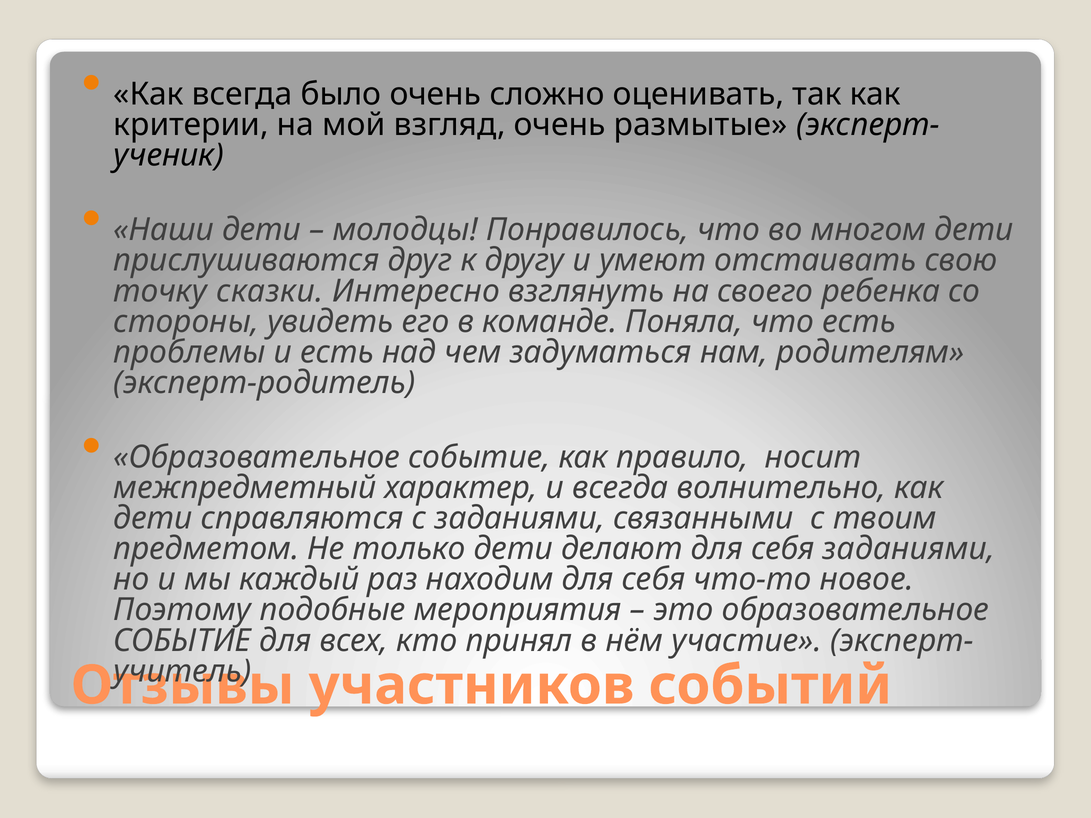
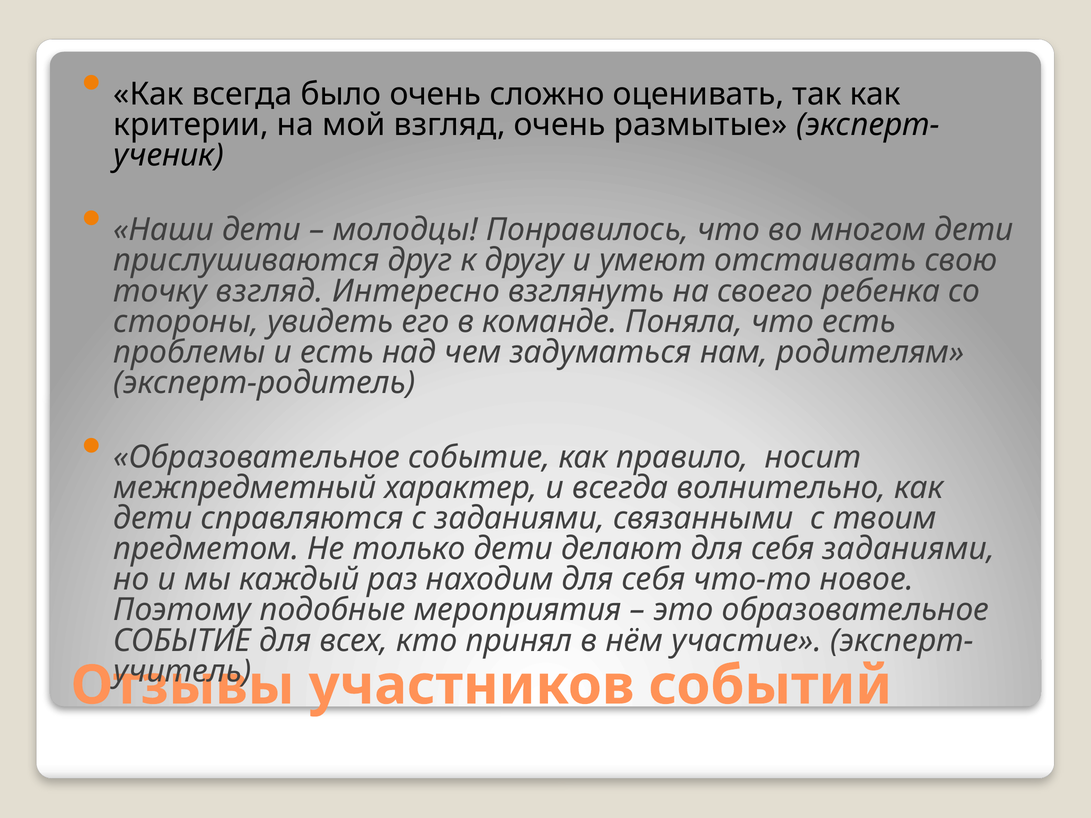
точку сказки: сказки -> взгляд
